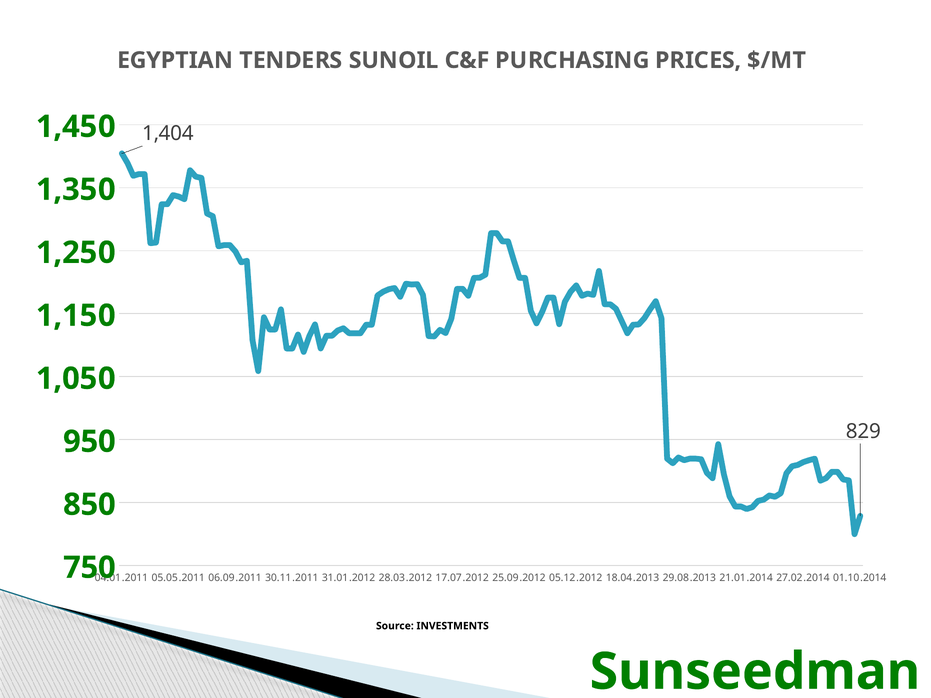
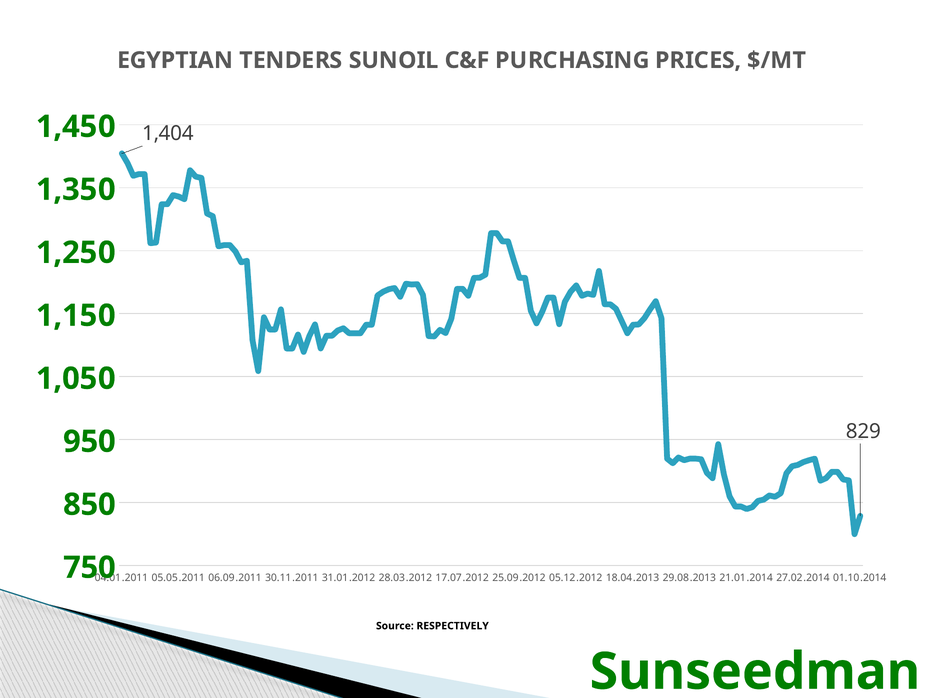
INVESTMENTS: INVESTMENTS -> RESPECTIVELY
